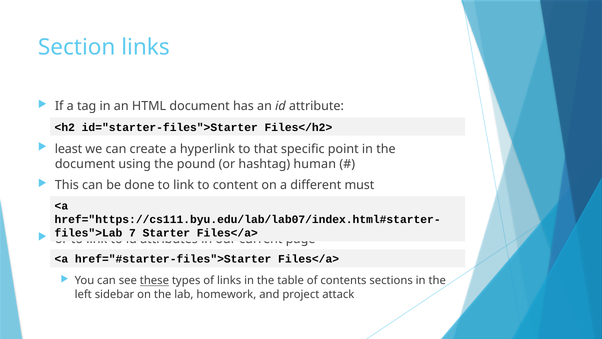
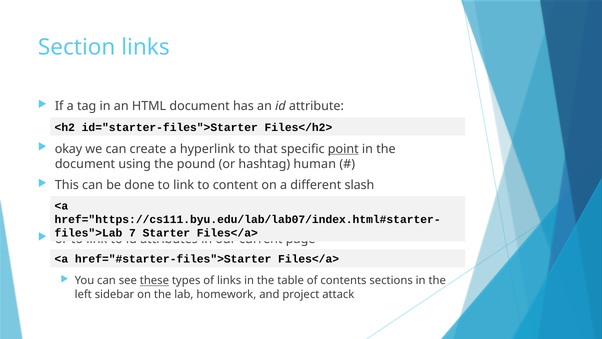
least: least -> okay
point underline: none -> present
must: must -> slash
